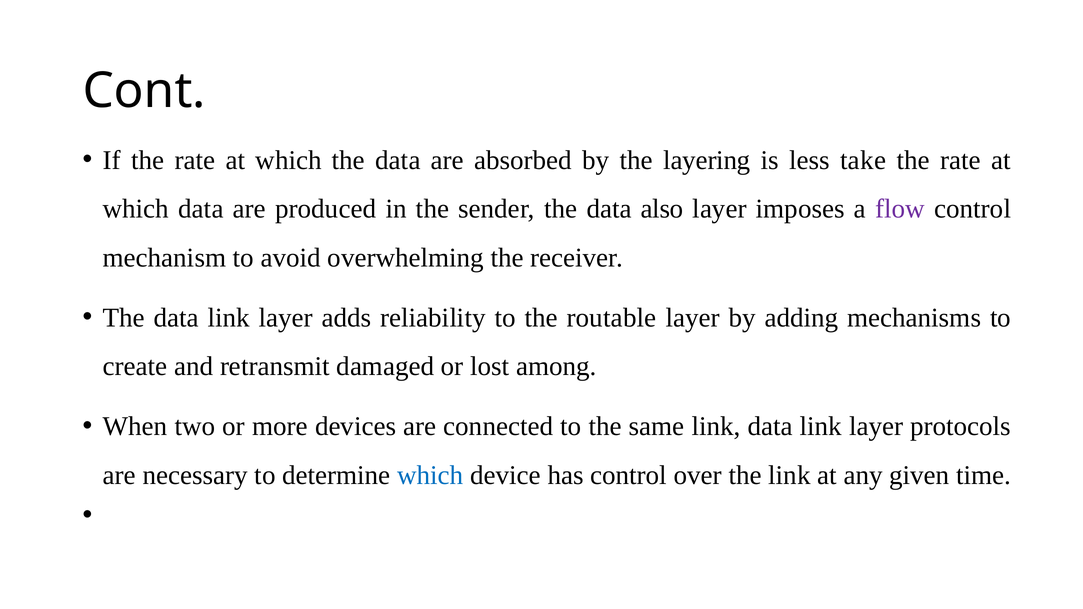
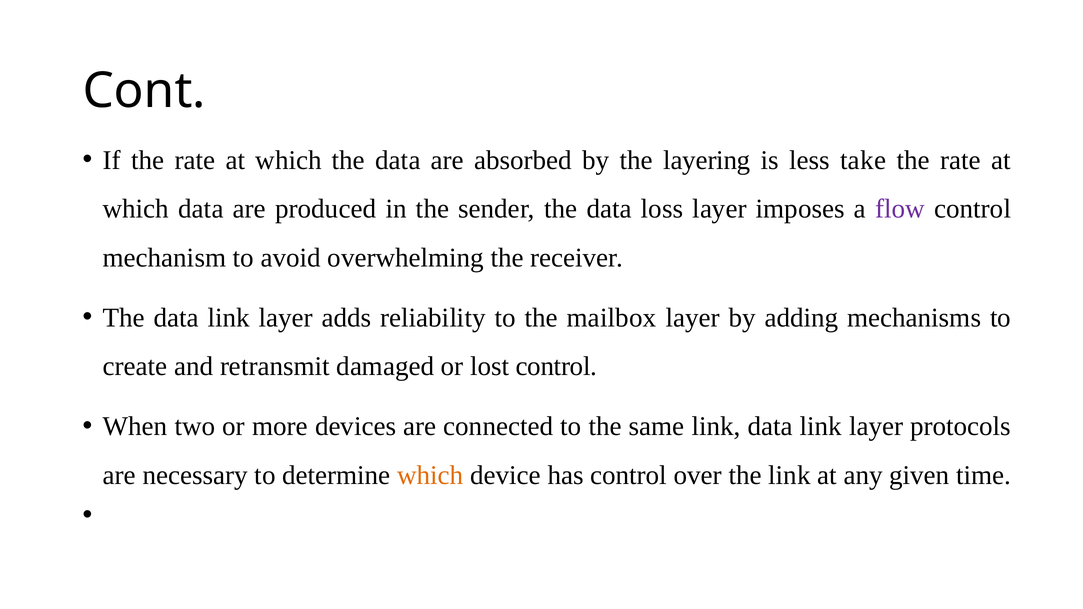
also: also -> loss
routable: routable -> mailbox
lost among: among -> control
which at (430, 475) colour: blue -> orange
